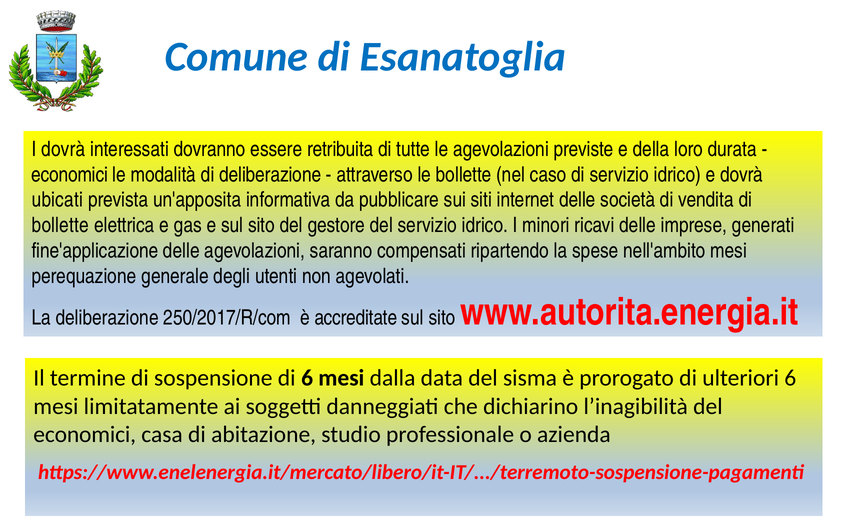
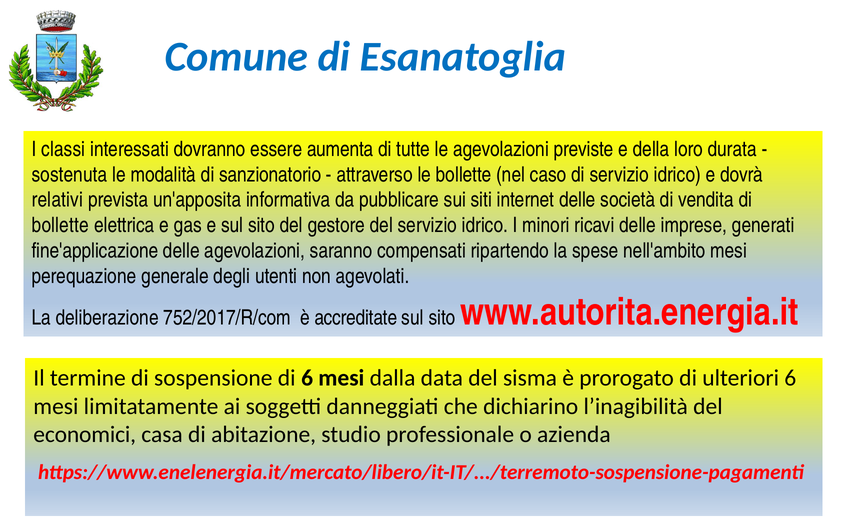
I dovrà: dovrà -> classi
retribuita: retribuita -> aumenta
economici at (70, 174): economici -> sostenuta
di deliberazione: deliberazione -> sanzionatorio
ubicati: ubicati -> relativi
250/2017/R/com: 250/2017/R/com -> 752/2017/R/com
